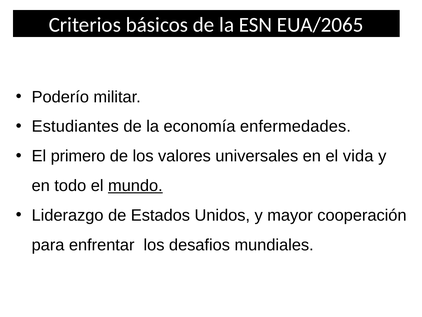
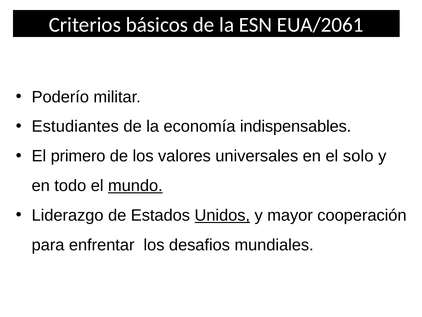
EUA/2065: EUA/2065 -> EUA/2061
enfermedades: enfermedades -> indispensables
vida: vida -> solo
Unidos underline: none -> present
